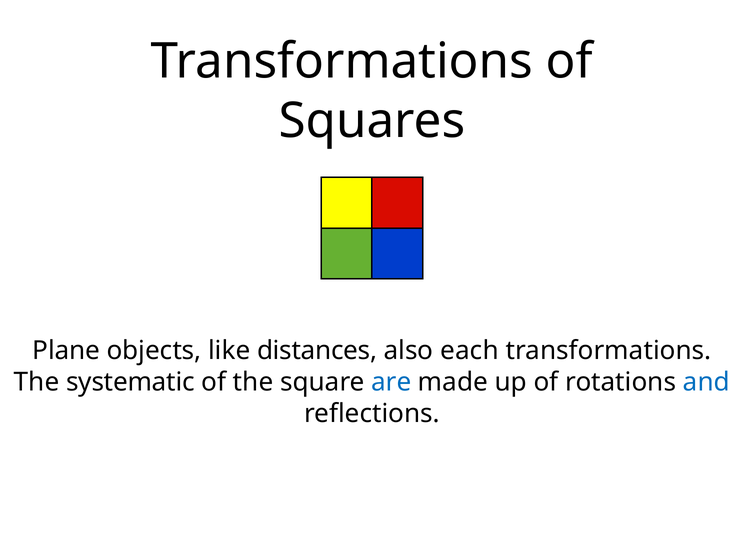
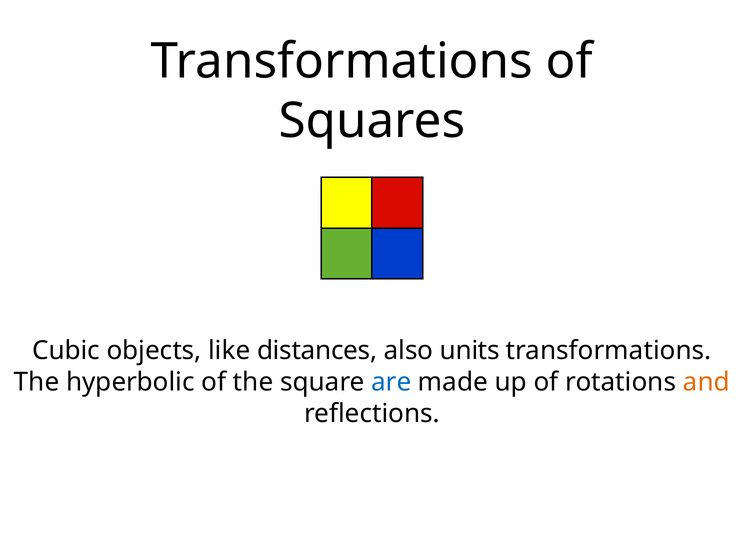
Plane: Plane -> Cubic
each: each -> units
systematic: systematic -> hyperbolic
and colour: blue -> orange
